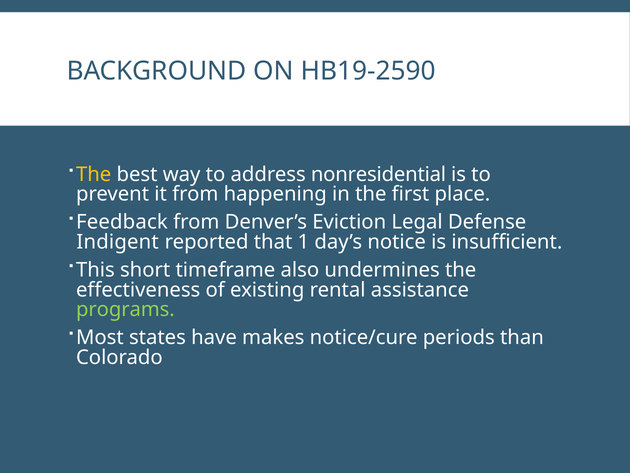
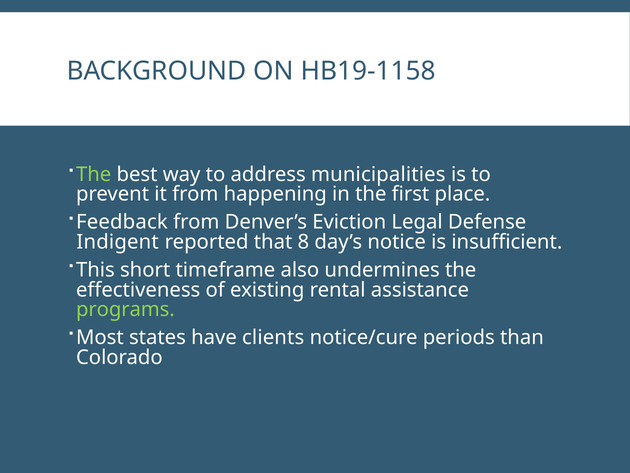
HB19-2590: HB19-2590 -> HB19-1158
The at (94, 174) colour: yellow -> light green
nonresidential: nonresidential -> municipalities
1: 1 -> 8
makes: makes -> clients
